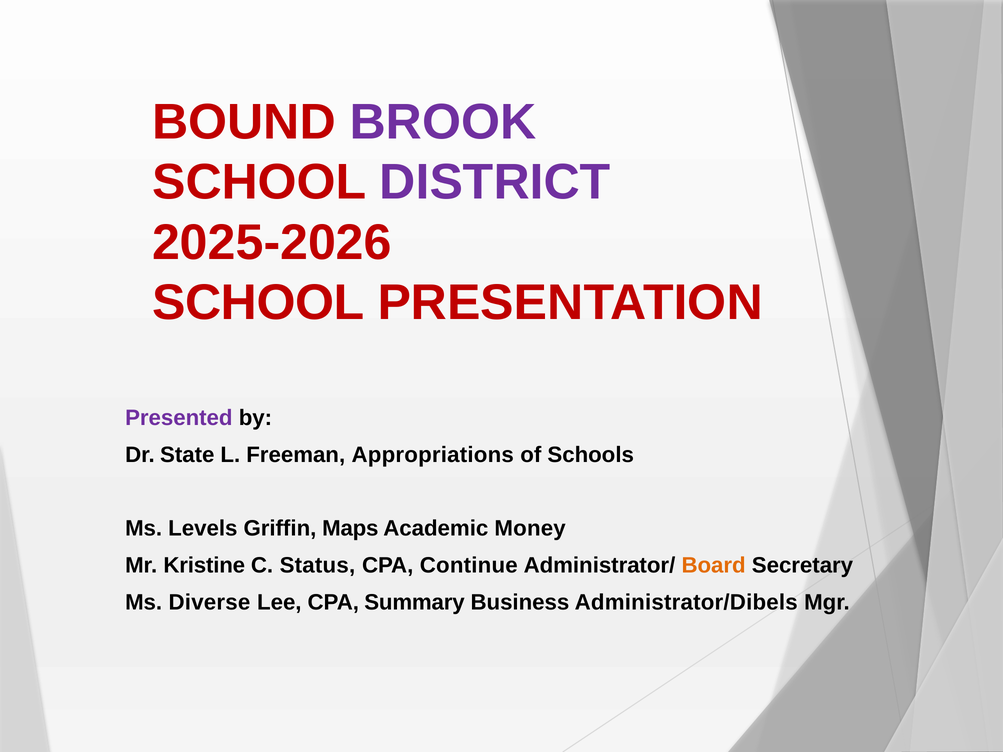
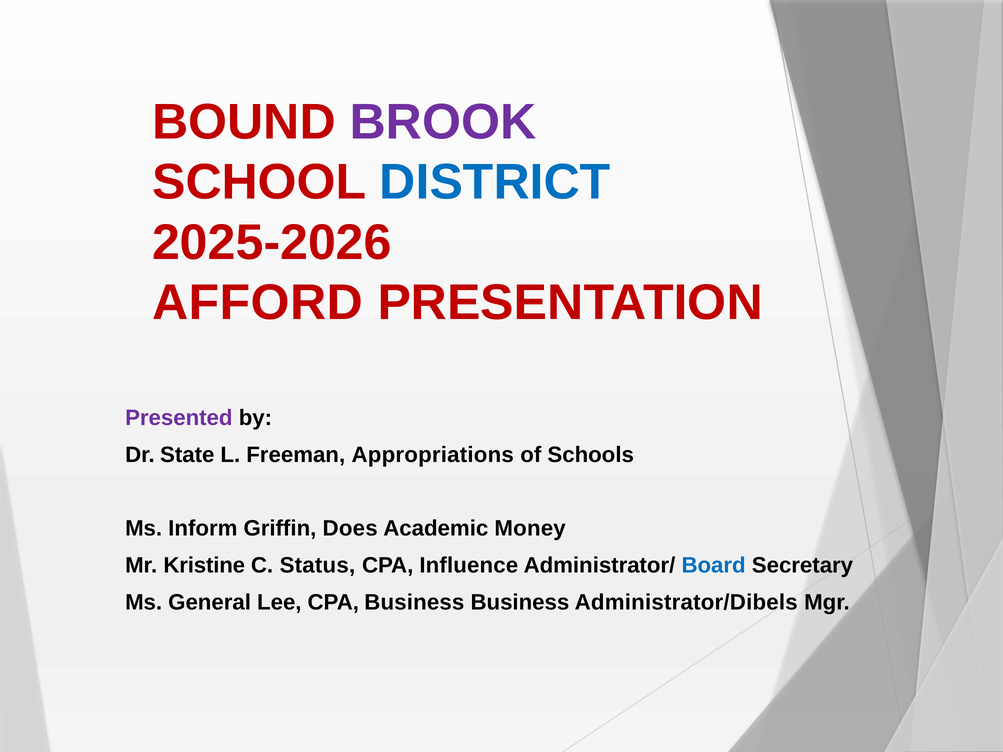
DISTRICT colour: purple -> blue
SCHOOL at (258, 303): SCHOOL -> AFFORD
Levels: Levels -> Inform
Maps: Maps -> Does
Continue: Continue -> Influence
Board colour: orange -> blue
Diverse: Diverse -> General
CPA Summary: Summary -> Business
